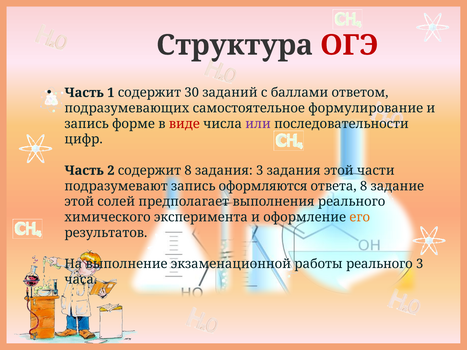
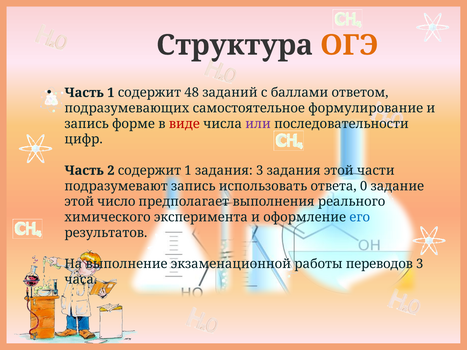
ОГЭ colour: red -> orange
30: 30 -> 48
содержит 8: 8 -> 1
оформляются: оформляются -> использовать
ответа 8: 8 -> 0
солей: солей -> число
его colour: orange -> blue
работы реального: реального -> переводов
